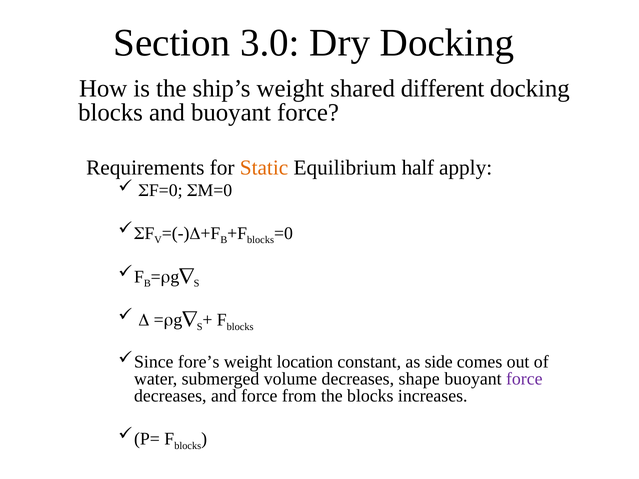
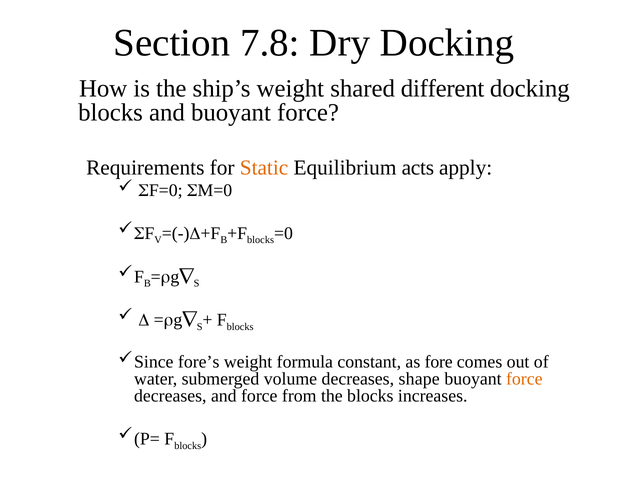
3.0: 3.0 -> 7.8
half: half -> acts
location: location -> formula
side: side -> fore
force at (524, 379) colour: purple -> orange
